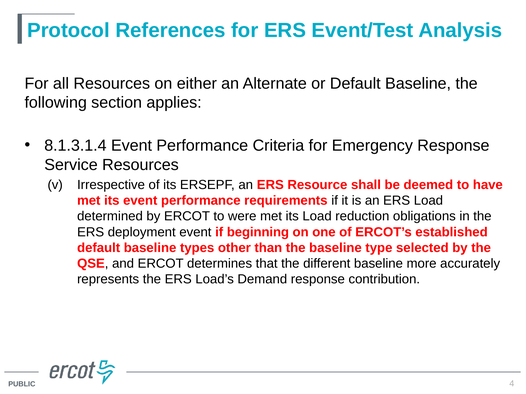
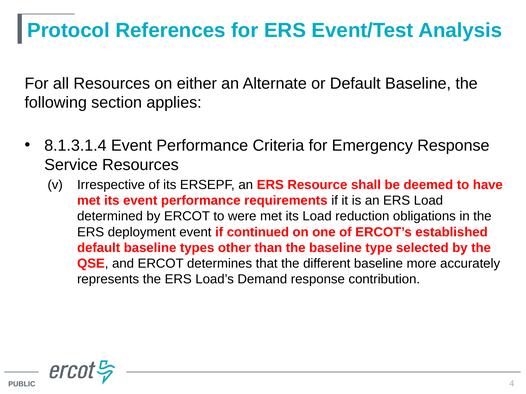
beginning: beginning -> continued
